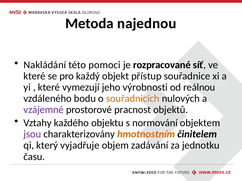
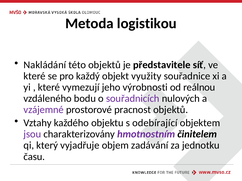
najednou: najednou -> logistikou
této pomoci: pomoci -> objektů
rozpracované: rozpracované -> představitele
přístup: přístup -> využity
souřadnicích colour: orange -> purple
normování: normování -> odebírající
hmotnostním colour: orange -> purple
